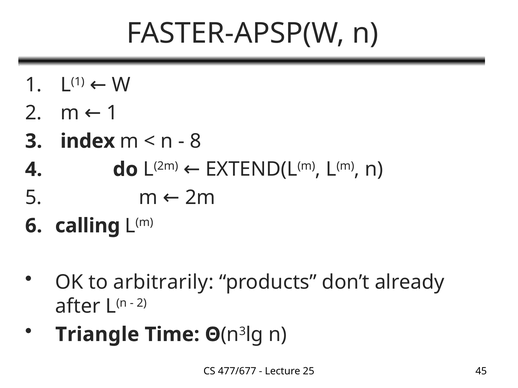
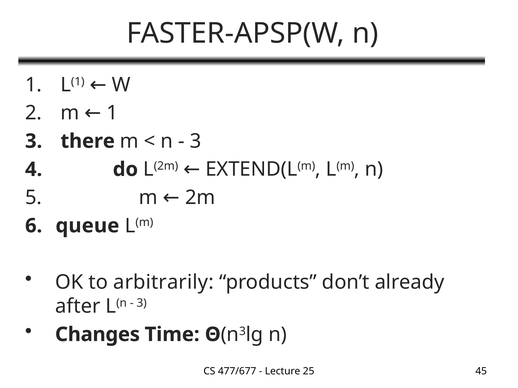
index: index -> there
8 at (196, 141): 8 -> 3
calling: calling -> queue
2 at (142, 303): 2 -> 3
Triangle: Triangle -> Changes
